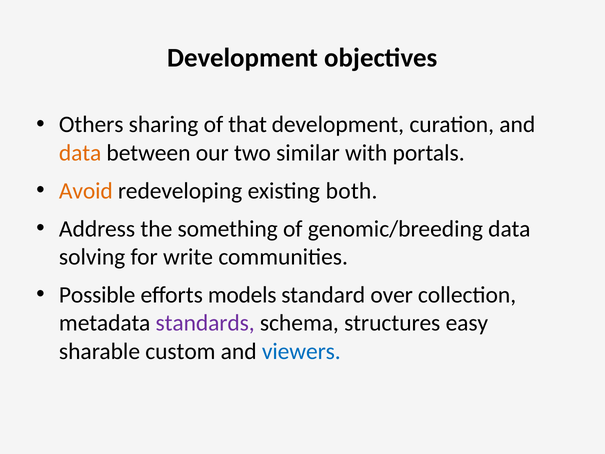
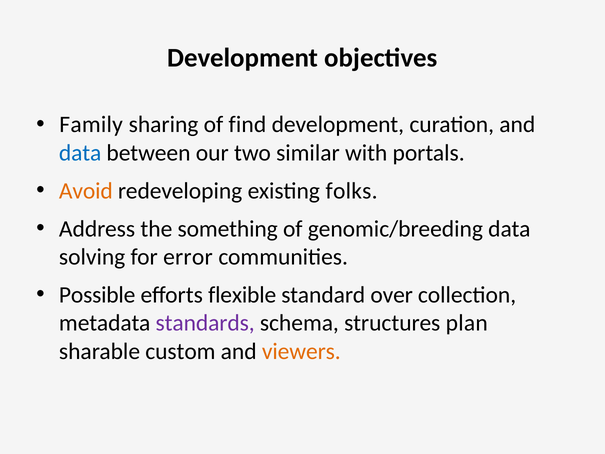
Others: Others -> Family
that: that -> find
data at (80, 153) colour: orange -> blue
both: both -> folks
write: write -> error
models: models -> flexible
easy: easy -> plan
viewers colour: blue -> orange
